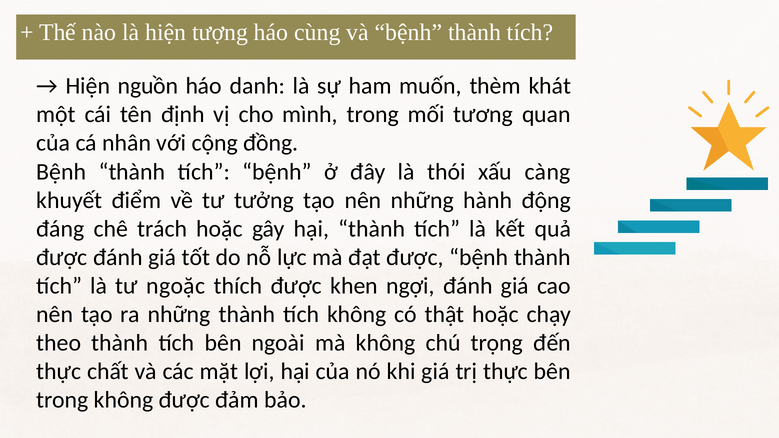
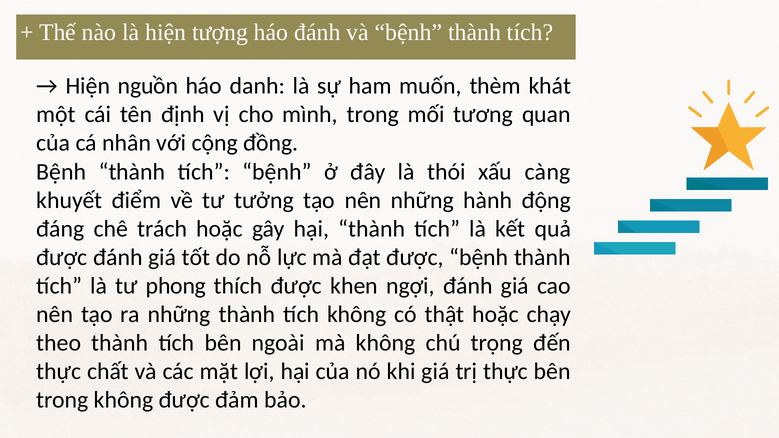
háo cùng: cùng -> đánh
ngoặc: ngoặc -> phong
